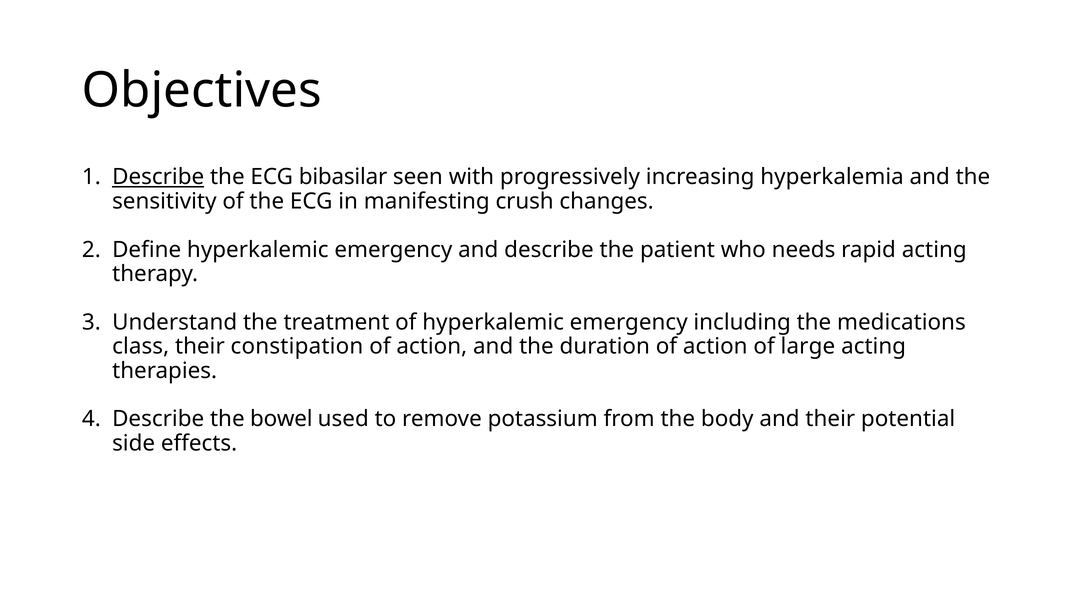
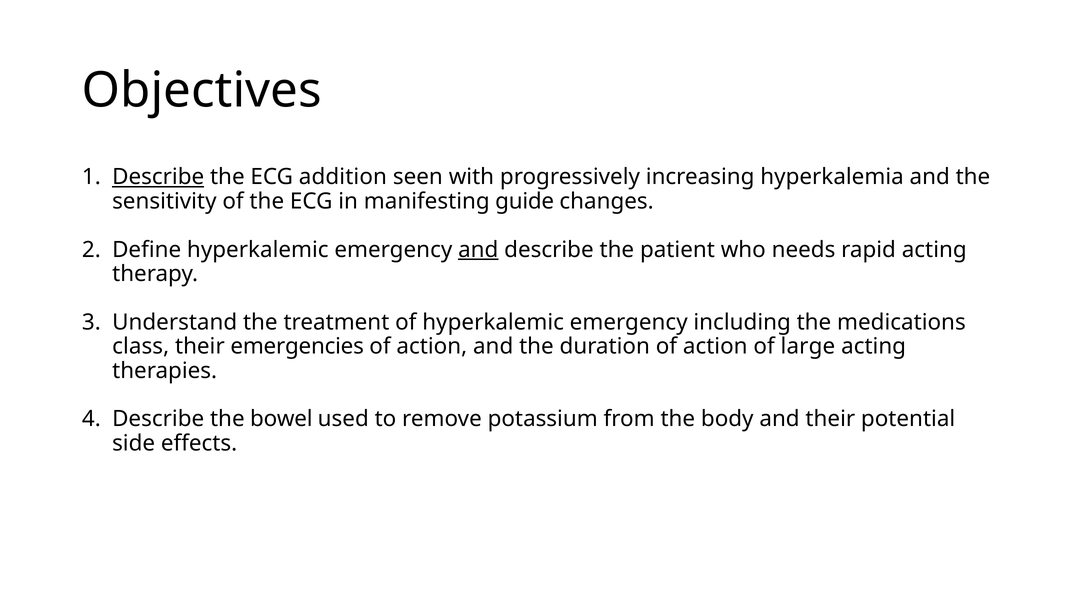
bibasilar: bibasilar -> addition
crush: crush -> guide
and at (478, 250) underline: none -> present
constipation: constipation -> emergencies
